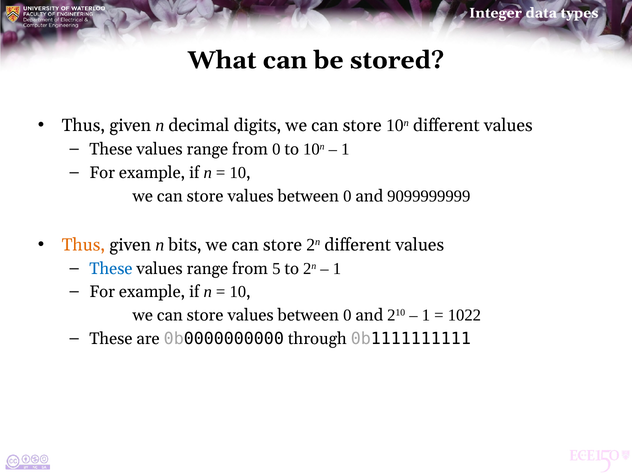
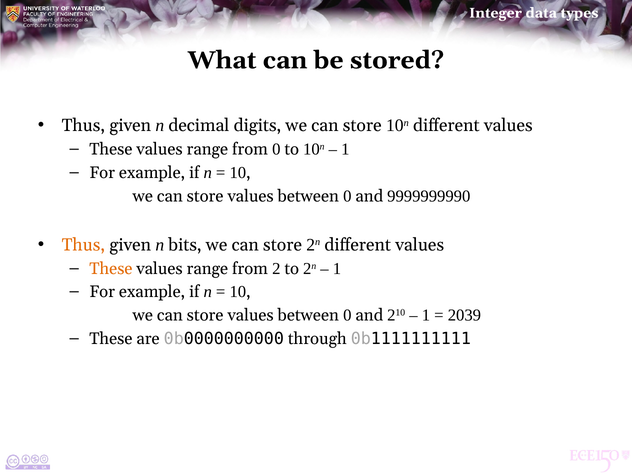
9099999999: 9099999999 -> 9999999990
These at (111, 269) colour: blue -> orange
from 5: 5 -> 2
1022: 1022 -> 2039
